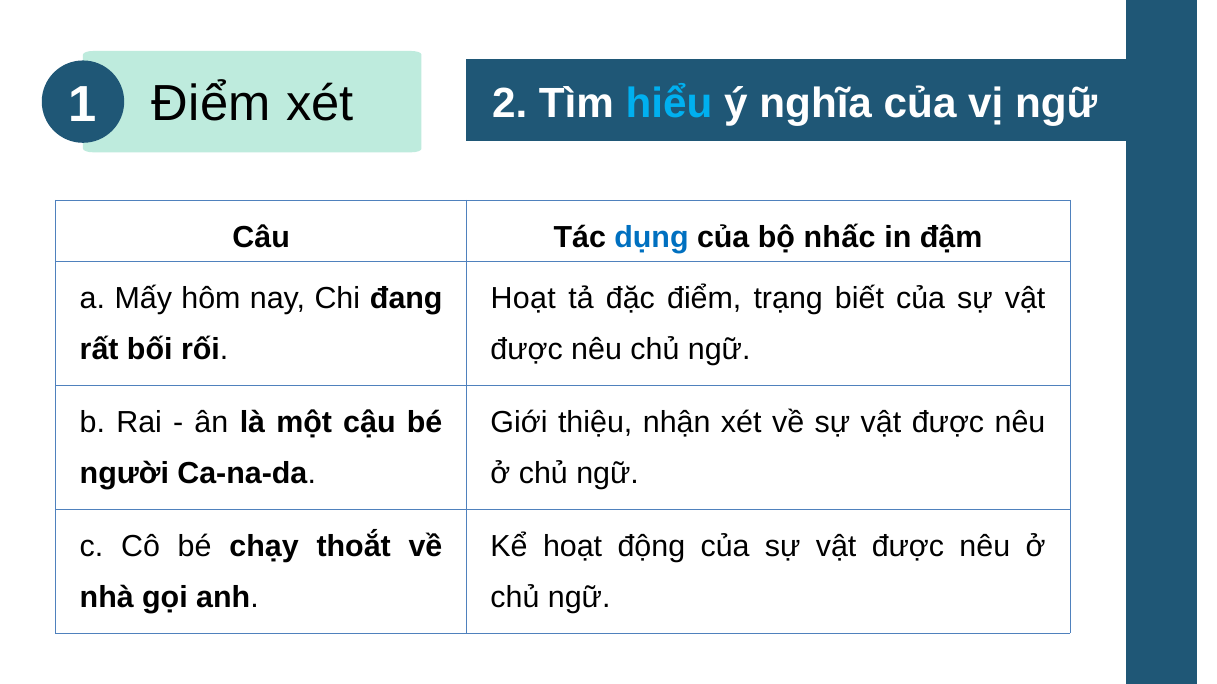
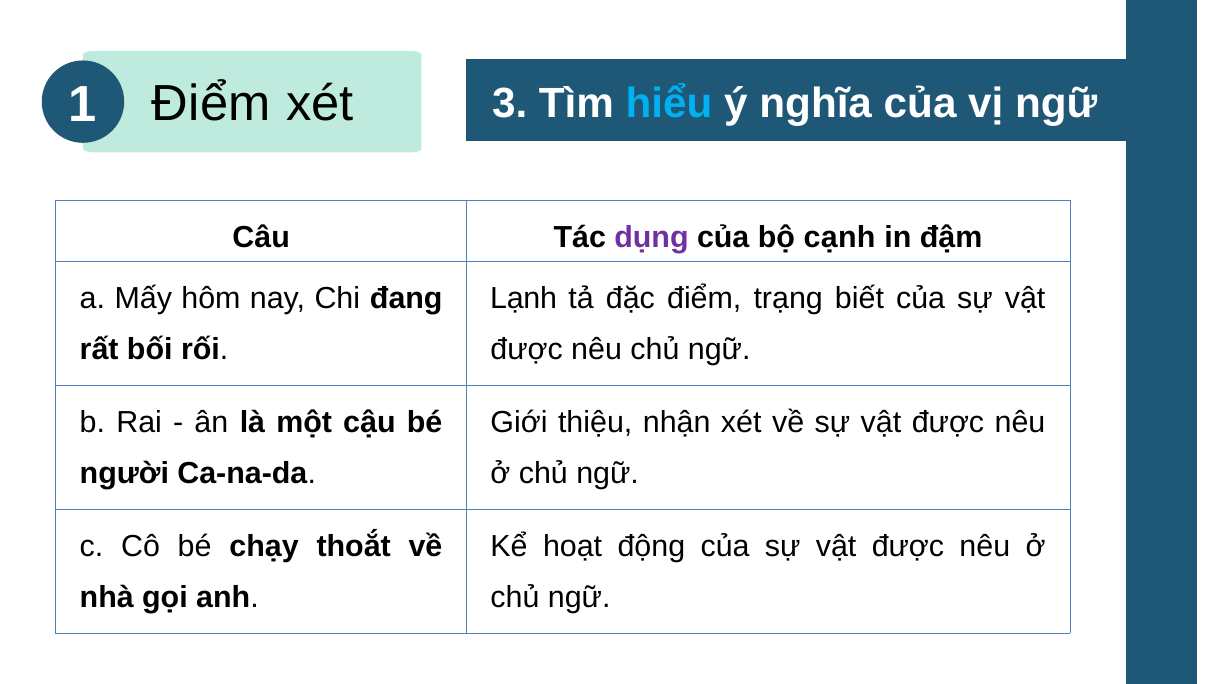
2: 2 -> 3
dụng colour: blue -> purple
nhấc: nhấc -> cạnh
Hoạt at (523, 298): Hoạt -> Lạnh
